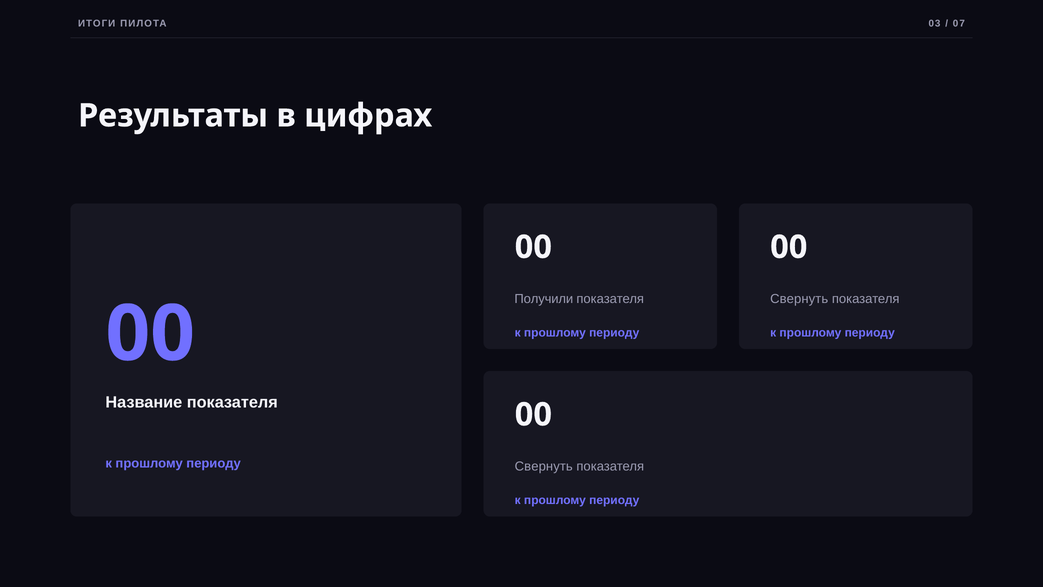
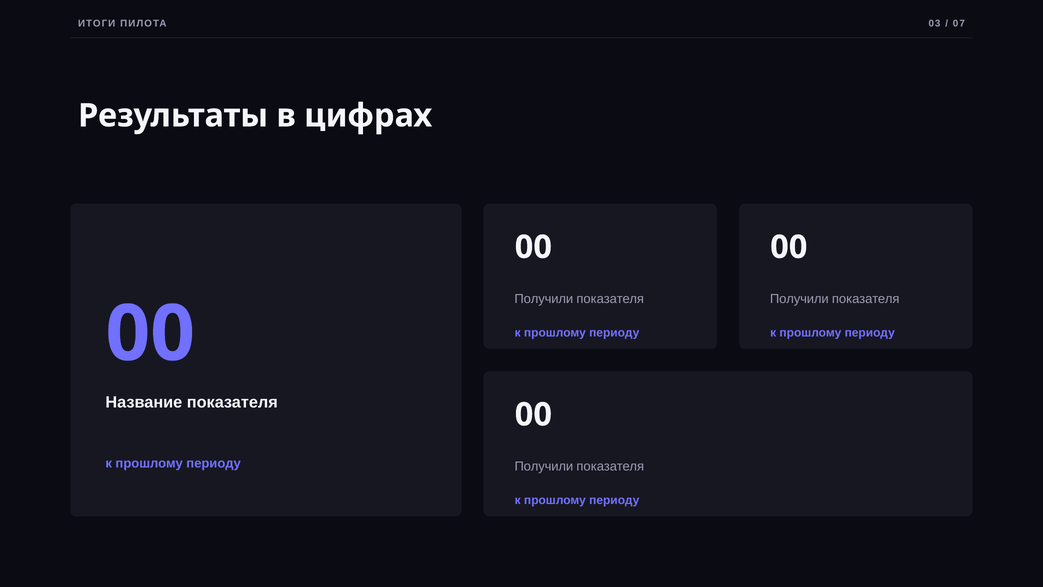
Свернуть at (799, 299): Свернуть -> Получили
Свернуть at (544, 466): Свернуть -> Получили
